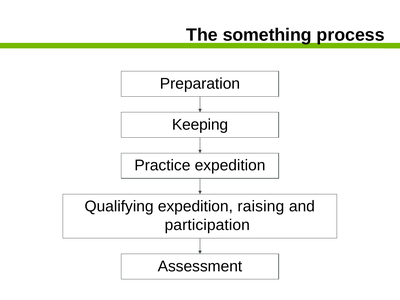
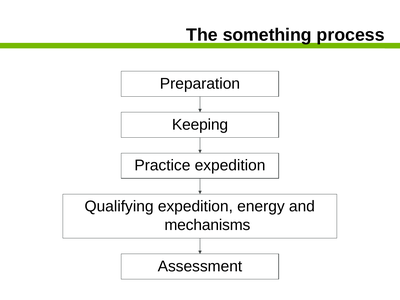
raising: raising -> energy
participation: participation -> mechanisms
